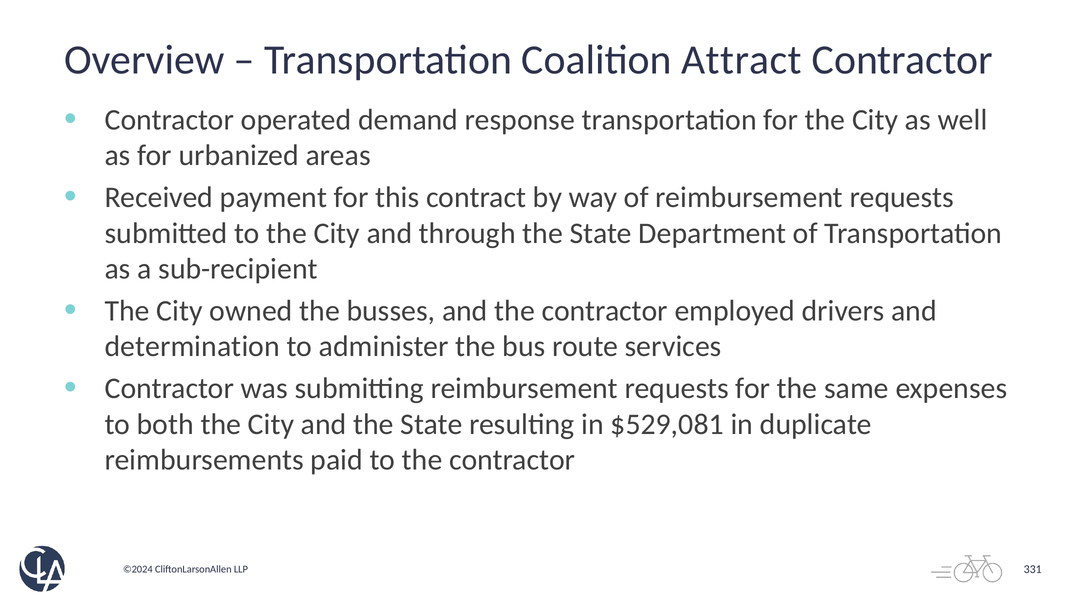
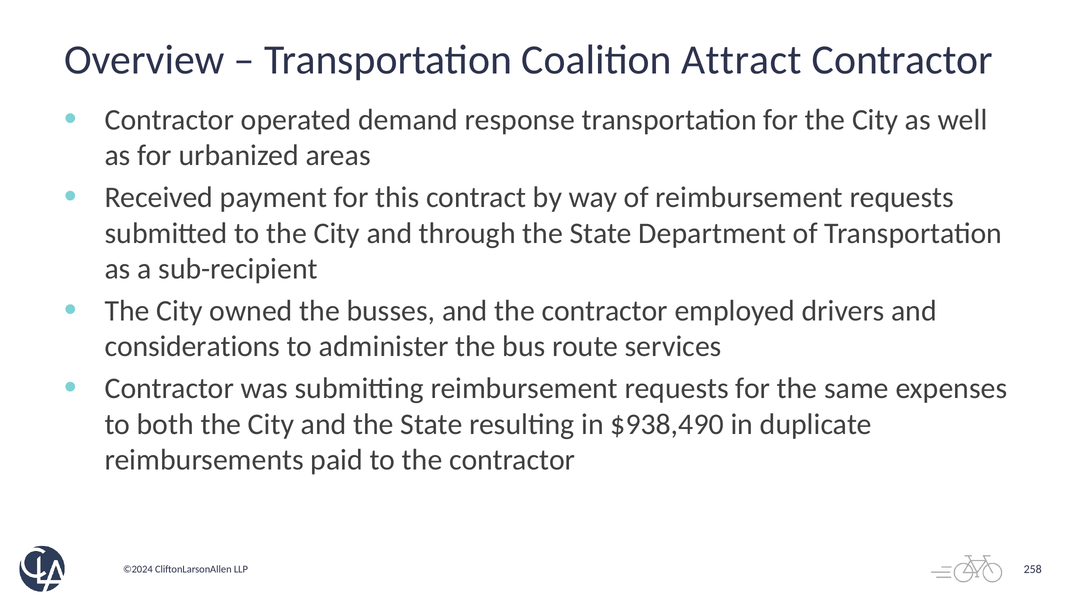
determination: determination -> considerations
$529,081: $529,081 -> $938,490
331: 331 -> 258
